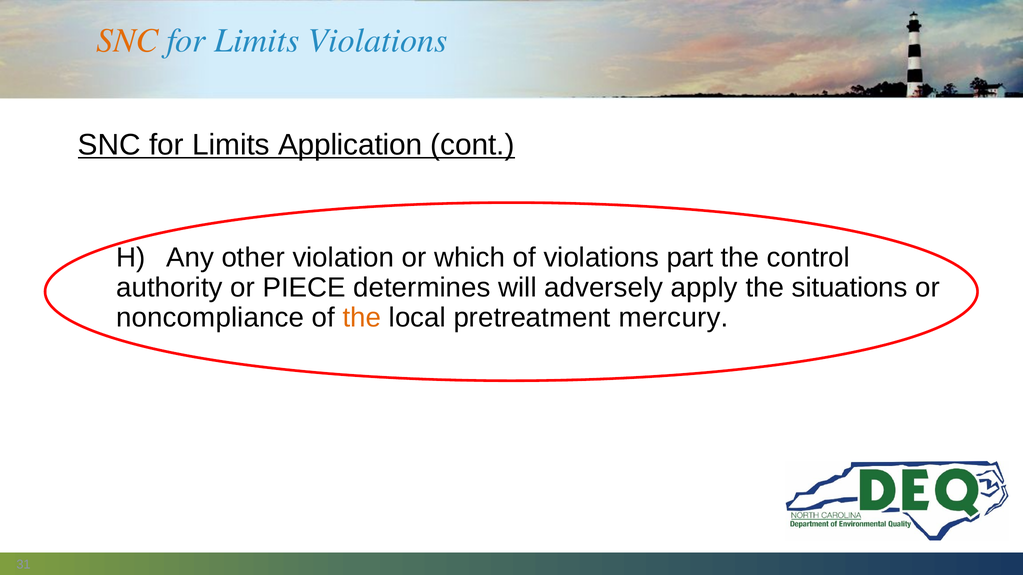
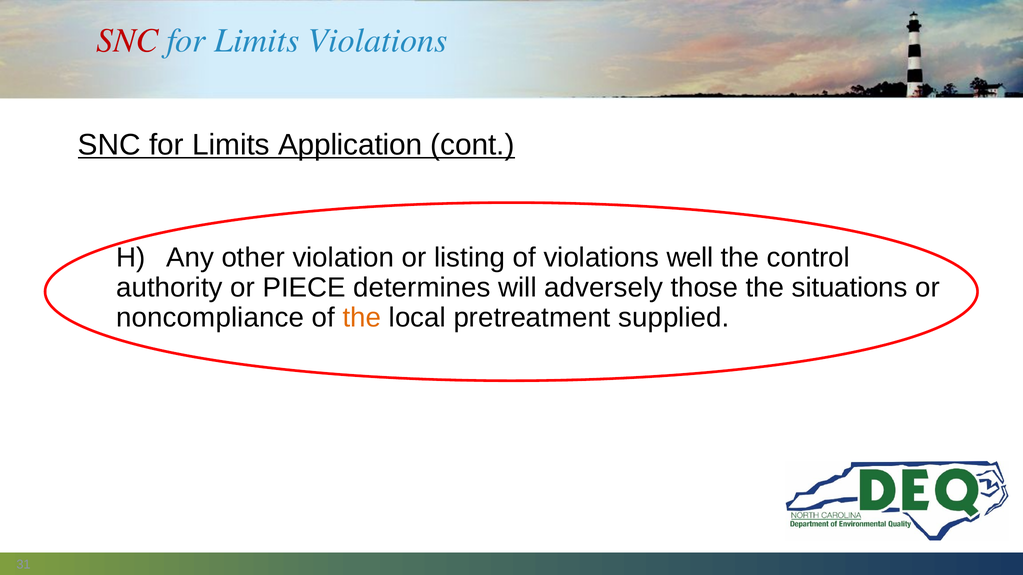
SNC at (127, 40) colour: orange -> red
which: which -> listing
part: part -> well
apply: apply -> those
mercury: mercury -> supplied
